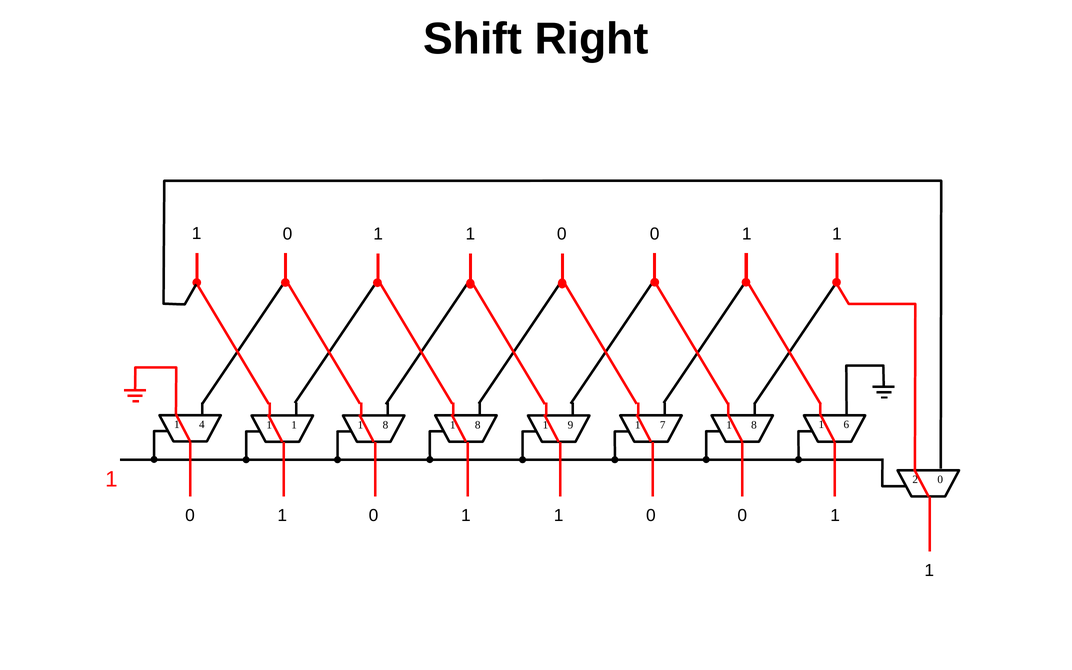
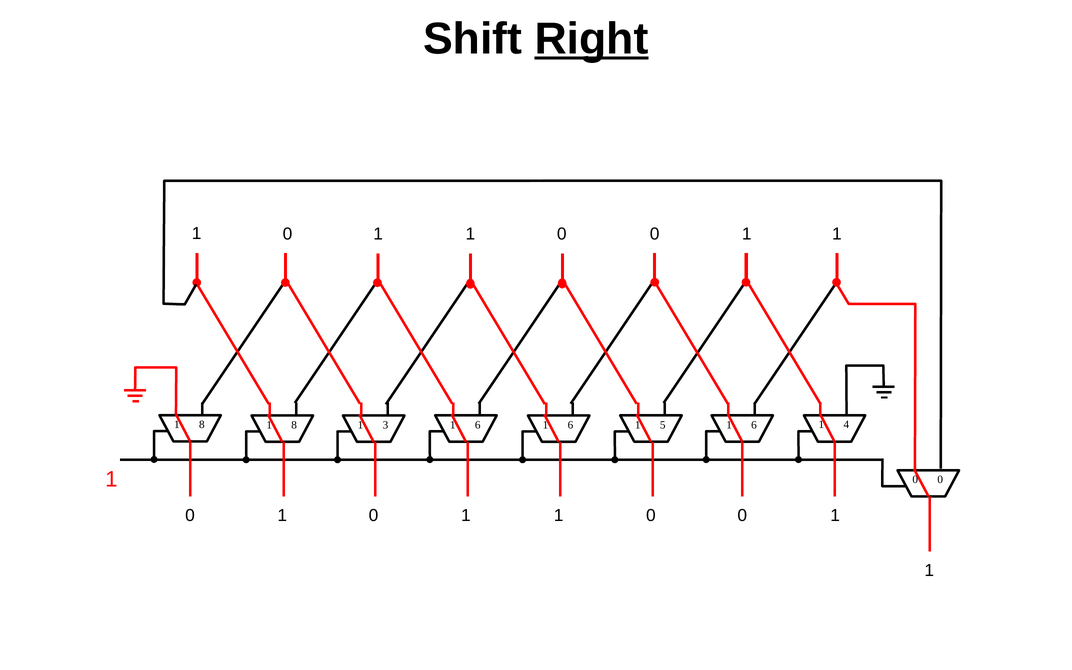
Right underline: none -> present
4 at (202, 425): 4 -> 8
1 at (294, 425): 1 -> 8
8 at (385, 425): 8 -> 3
8 at (478, 425): 8 -> 6
9 at (570, 425): 9 -> 6
7: 7 -> 5
8 at (754, 425): 8 -> 6
6: 6 -> 4
2 at (915, 480): 2 -> 0
